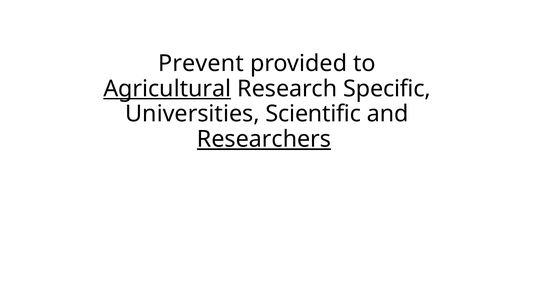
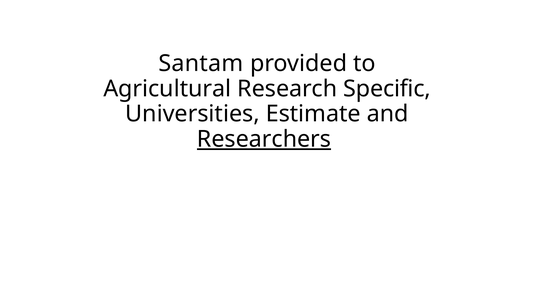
Prevent: Prevent -> Santam
Agricultural underline: present -> none
Scientific: Scientific -> Estimate
